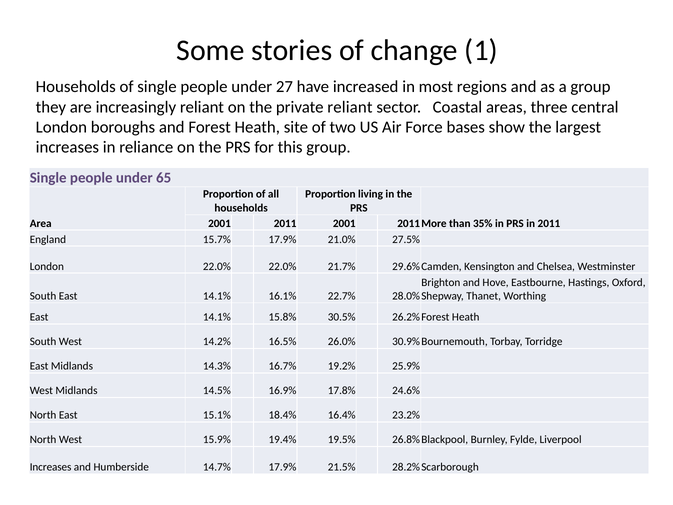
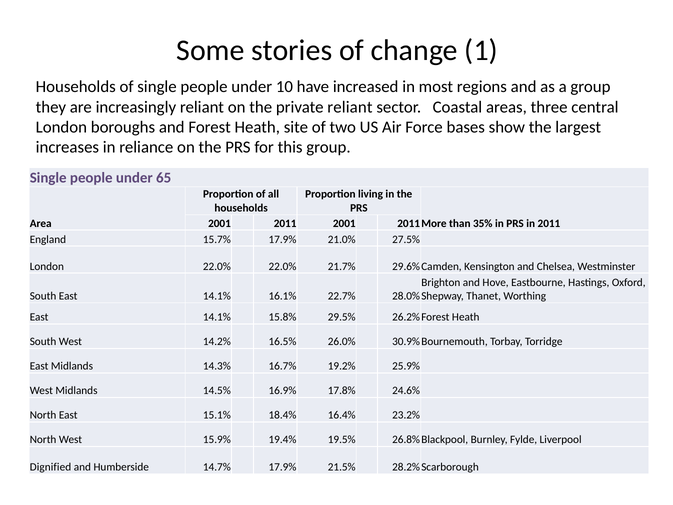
27: 27 -> 10
30.5%: 30.5% -> 29.5%
Increases at (51, 467): Increases -> Dignified
